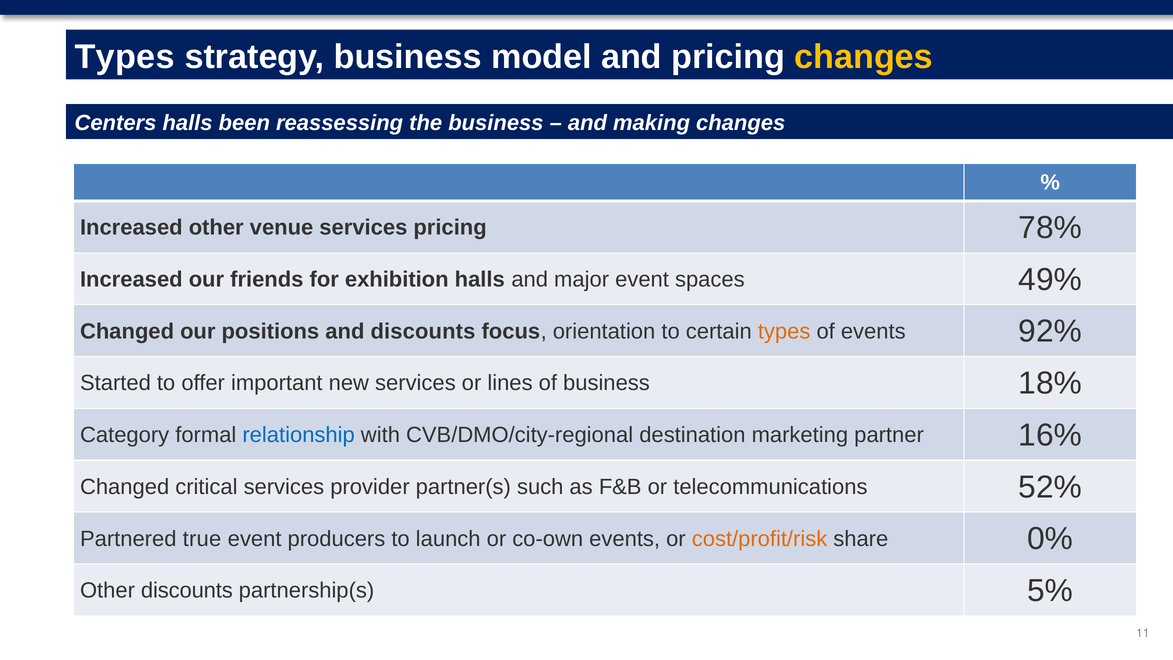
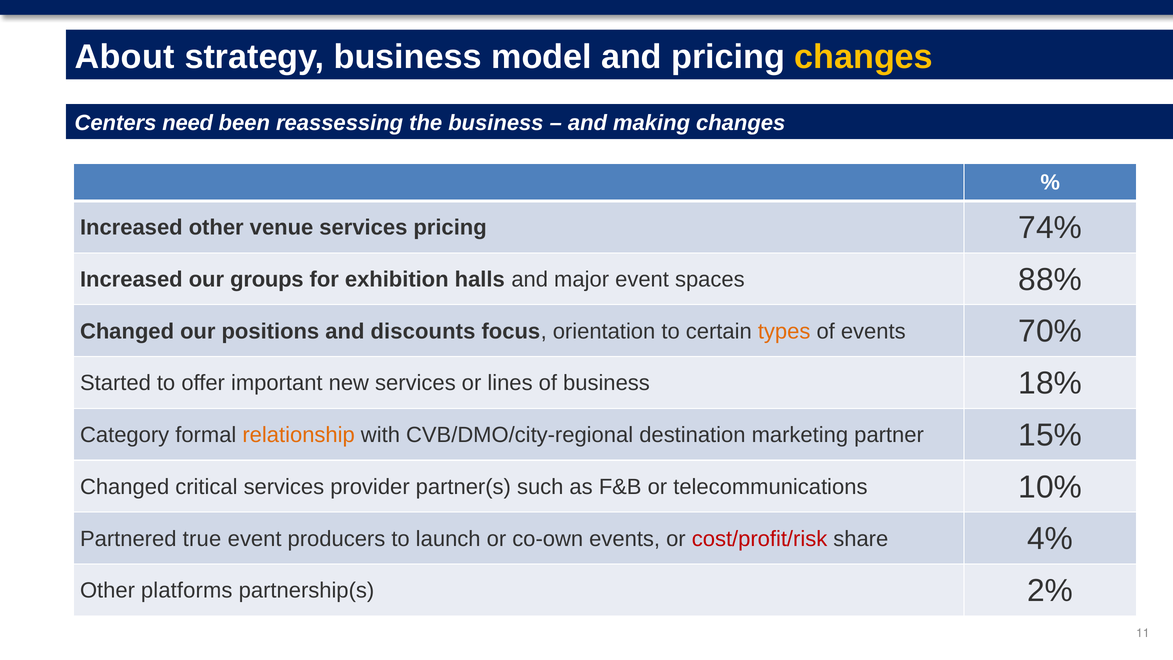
Types at (125, 57): Types -> About
Centers halls: halls -> need
78%: 78% -> 74%
friends: friends -> groups
49%: 49% -> 88%
92%: 92% -> 70%
relationship colour: blue -> orange
16%: 16% -> 15%
52%: 52% -> 10%
cost/profit/risk colour: orange -> red
0%: 0% -> 4%
Other discounts: discounts -> platforms
5%: 5% -> 2%
